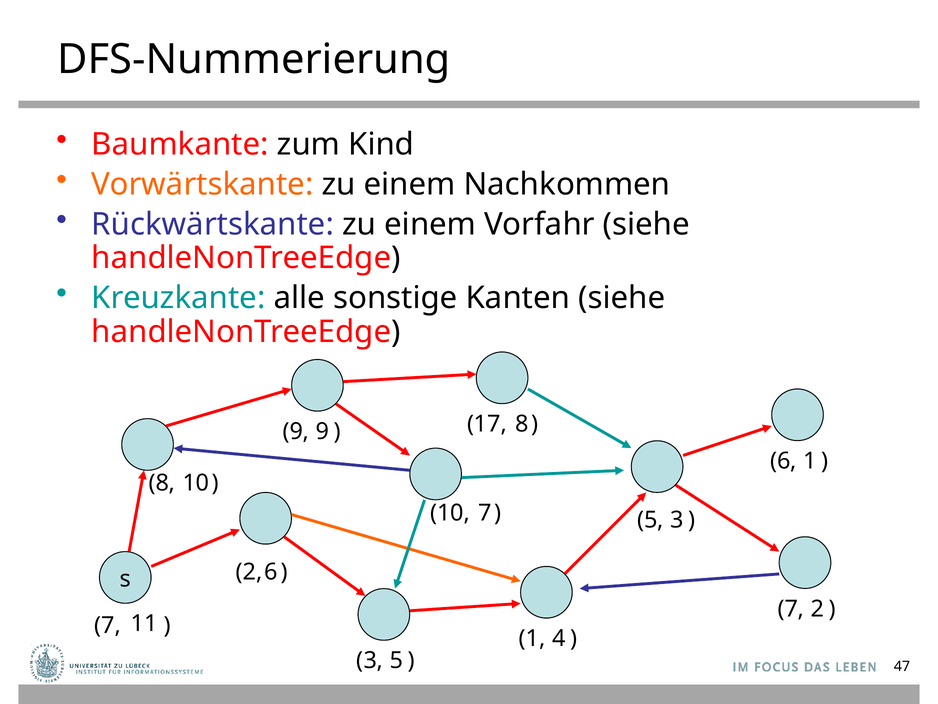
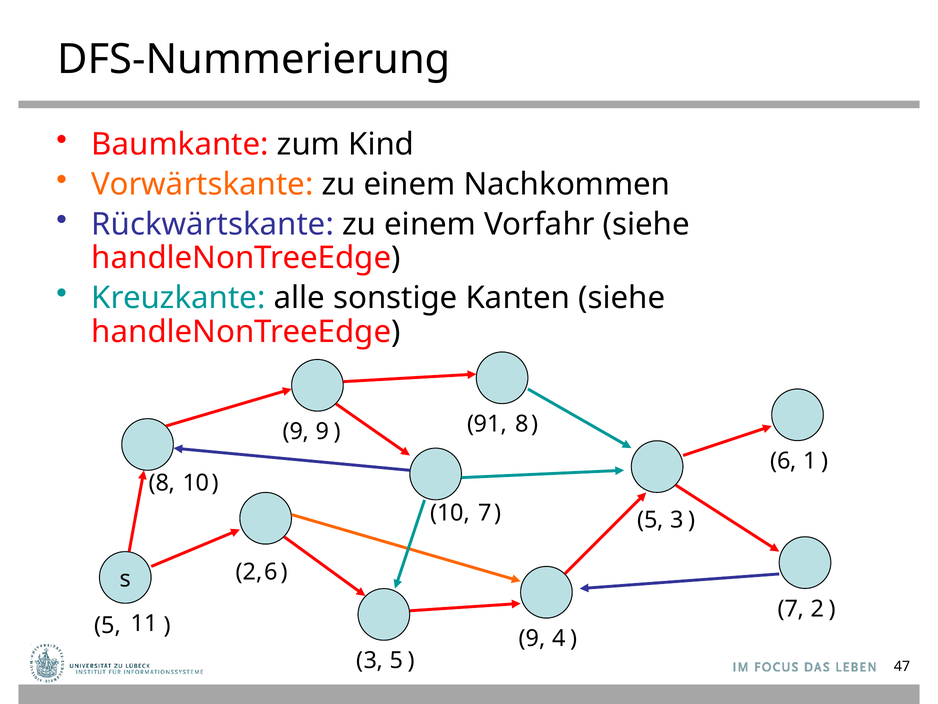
17: 17 -> 91
7 at (108, 625): 7 -> 5
1 at (532, 638): 1 -> 9
